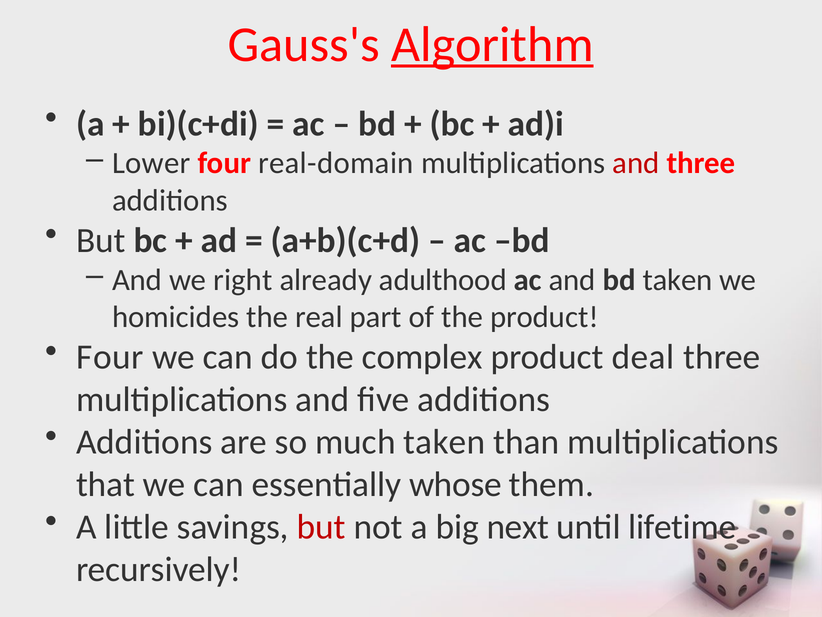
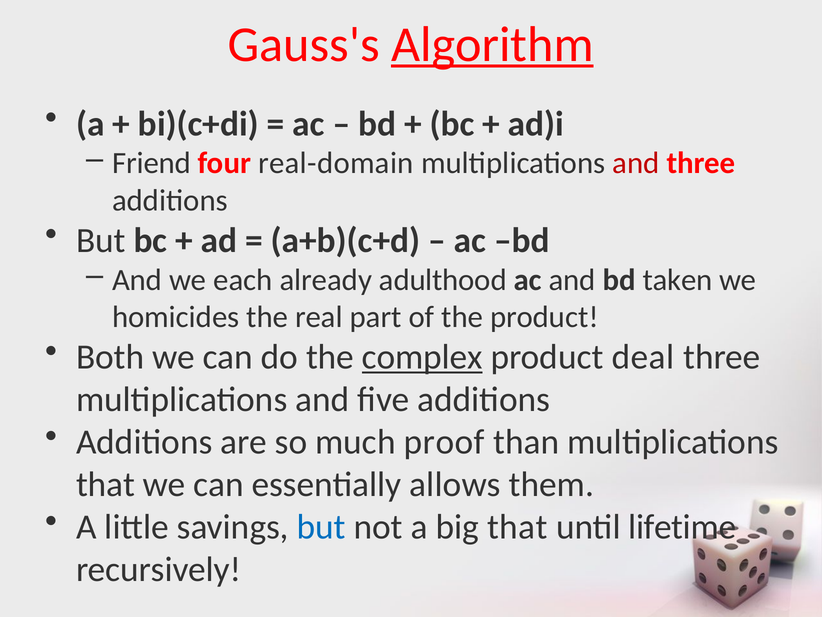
Lower: Lower -> Friend
right: right -> each
Four at (110, 357): Four -> Both
complex underline: none -> present
much taken: taken -> proof
whose: whose -> allows
but at (321, 527) colour: red -> blue
big next: next -> that
